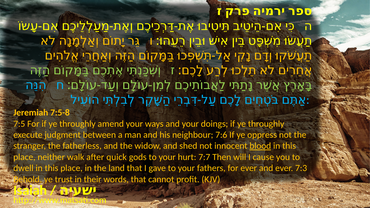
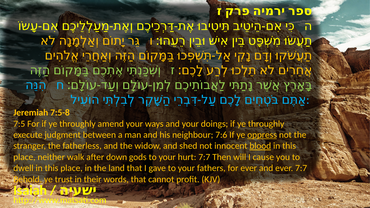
oppress underline: none -> present
quick: quick -> down
ever 7:3: 7:3 -> 7:7
